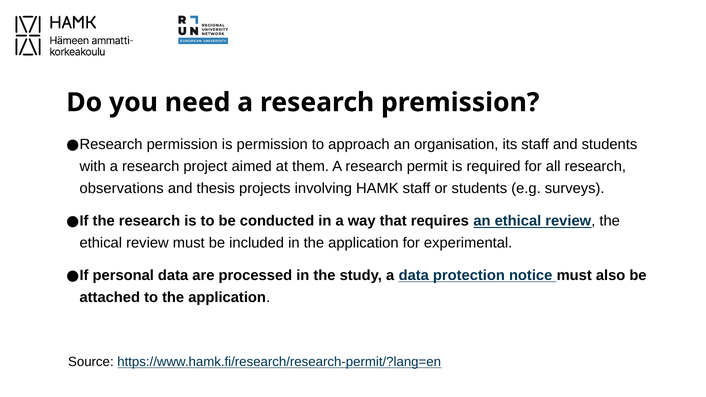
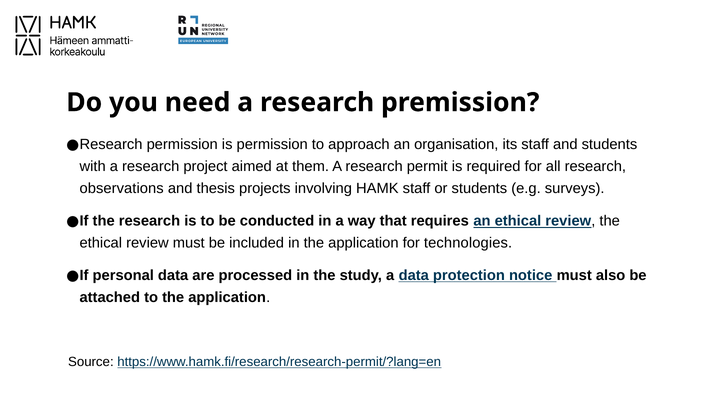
experimental: experimental -> technologies
